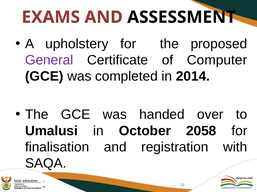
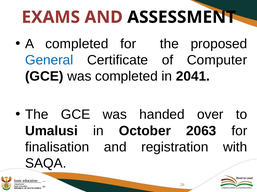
A upholstery: upholstery -> completed
General colour: purple -> blue
2014: 2014 -> 2041
2058: 2058 -> 2063
